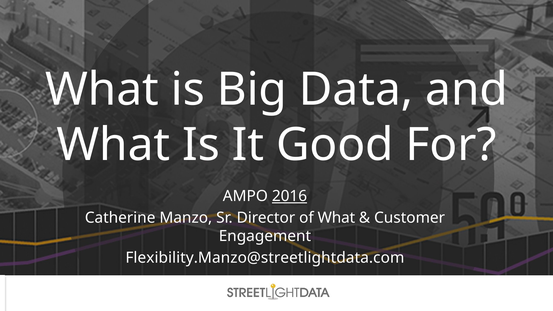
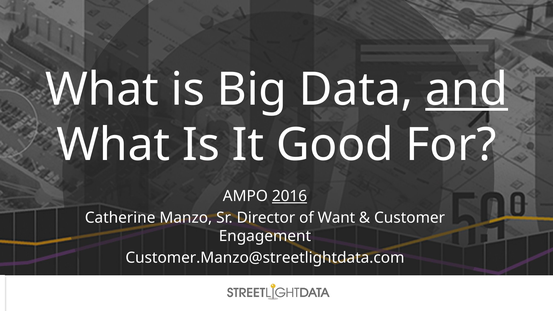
and underline: none -> present
of What: What -> Want
Flexibility.Manzo@streetlightdata.com: Flexibility.Manzo@streetlightdata.com -> Customer.Manzo@streetlightdata.com
